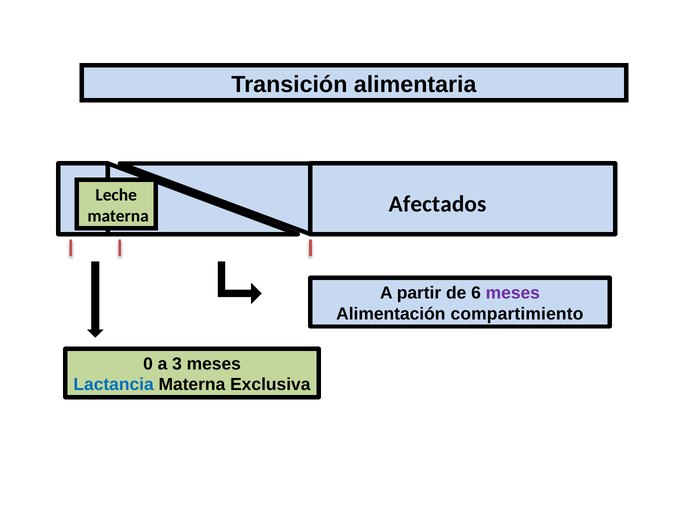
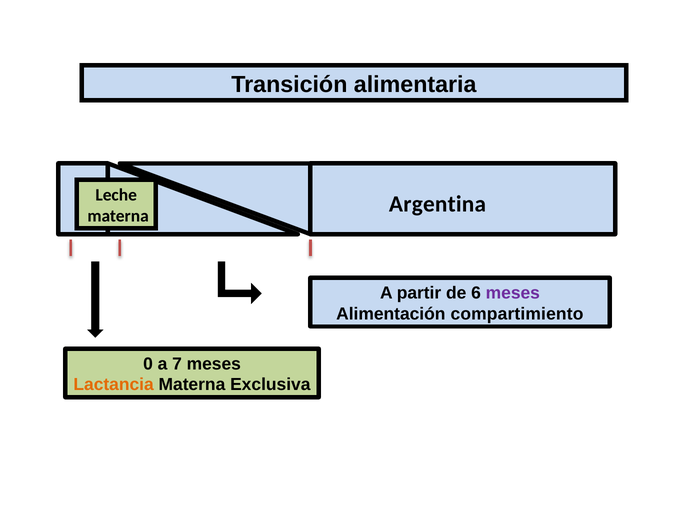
Afectados: Afectados -> Argentina
3: 3 -> 7
Lactancia colour: blue -> orange
